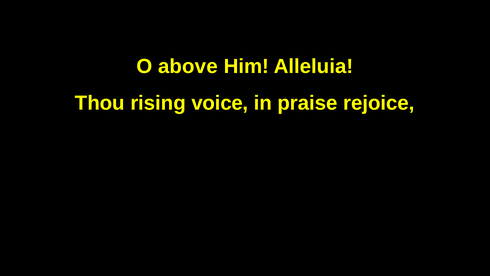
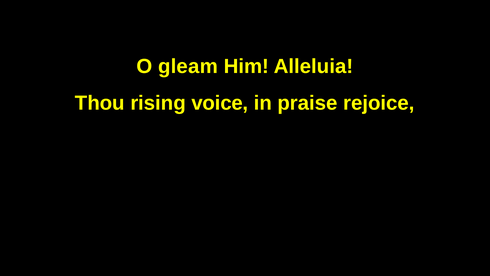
above: above -> gleam
